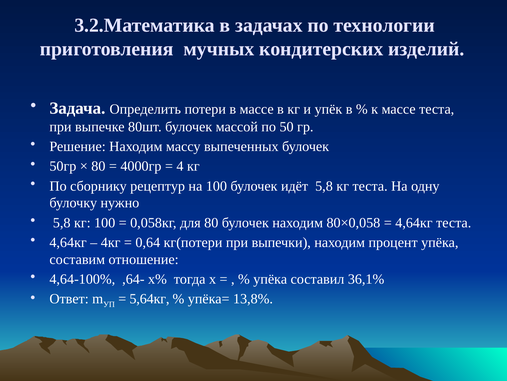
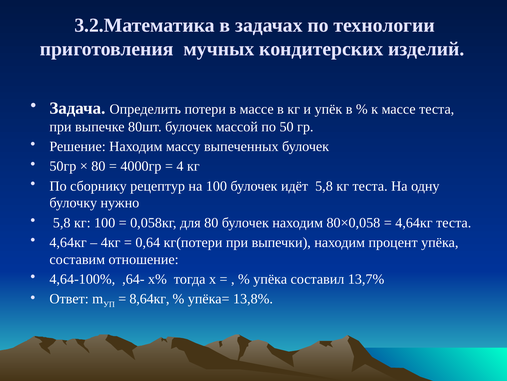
36,1%: 36,1% -> 13,7%
5,64кг: 5,64кг -> 8,64кг
